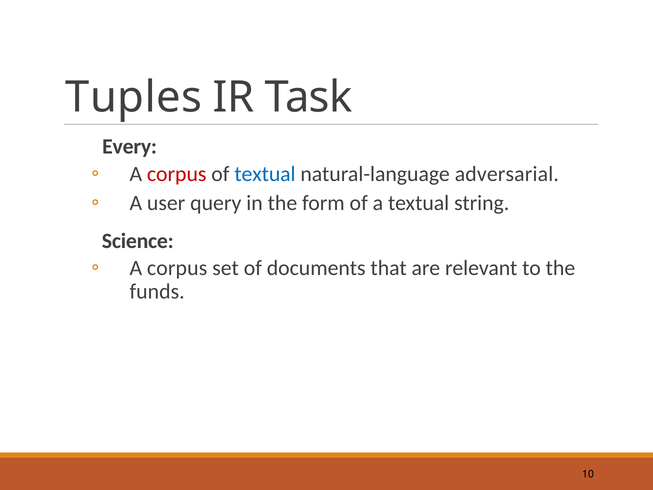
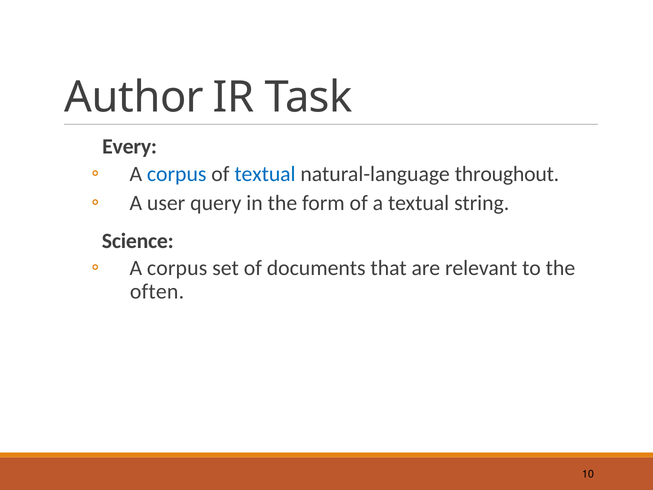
Tuples: Tuples -> Author
corpus at (177, 174) colour: red -> blue
adversarial: adversarial -> throughout
funds: funds -> often
